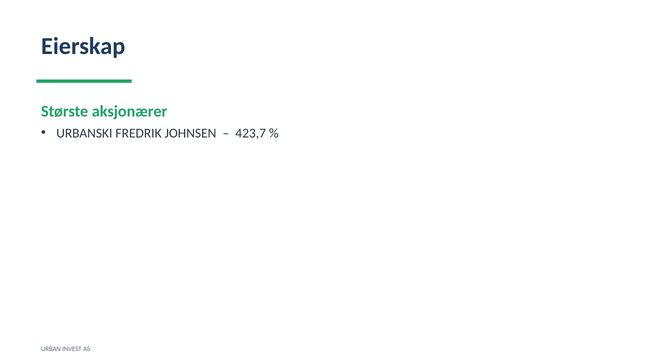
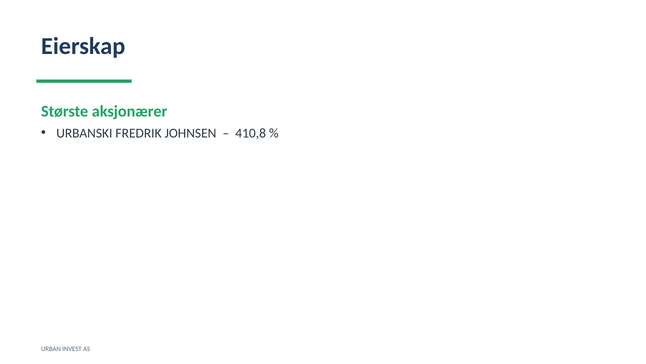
423,7: 423,7 -> 410,8
